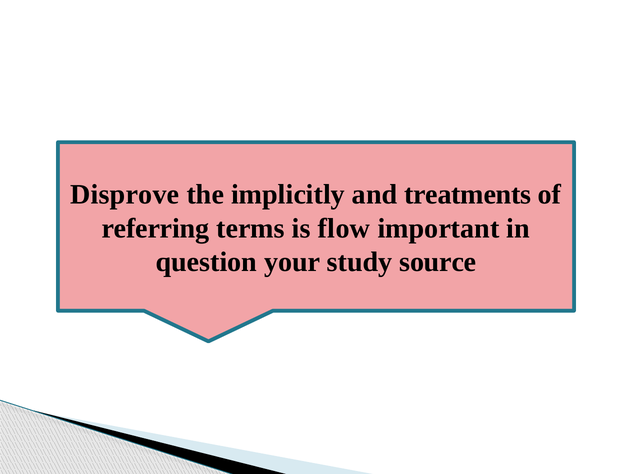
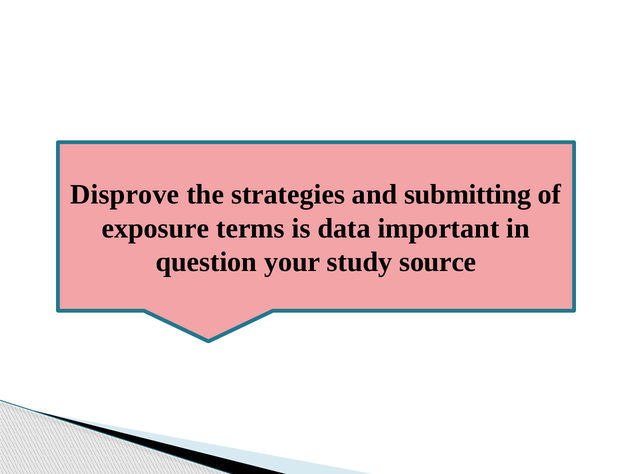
implicitly: implicitly -> strategies
treatments: treatments -> submitting
referring: referring -> exposure
flow: flow -> data
